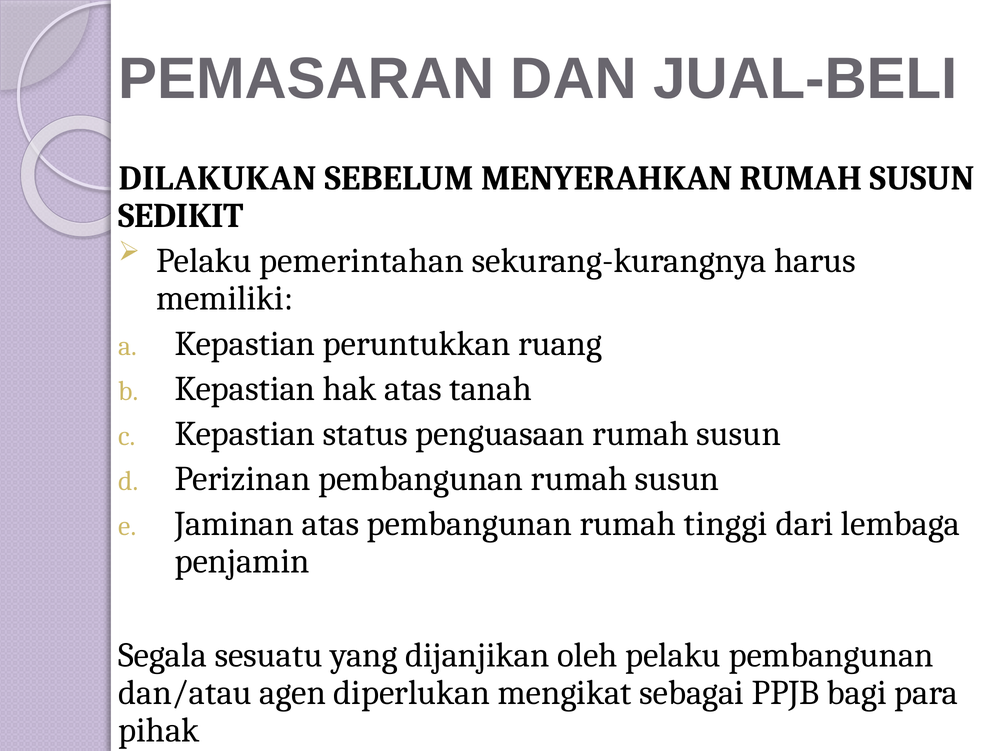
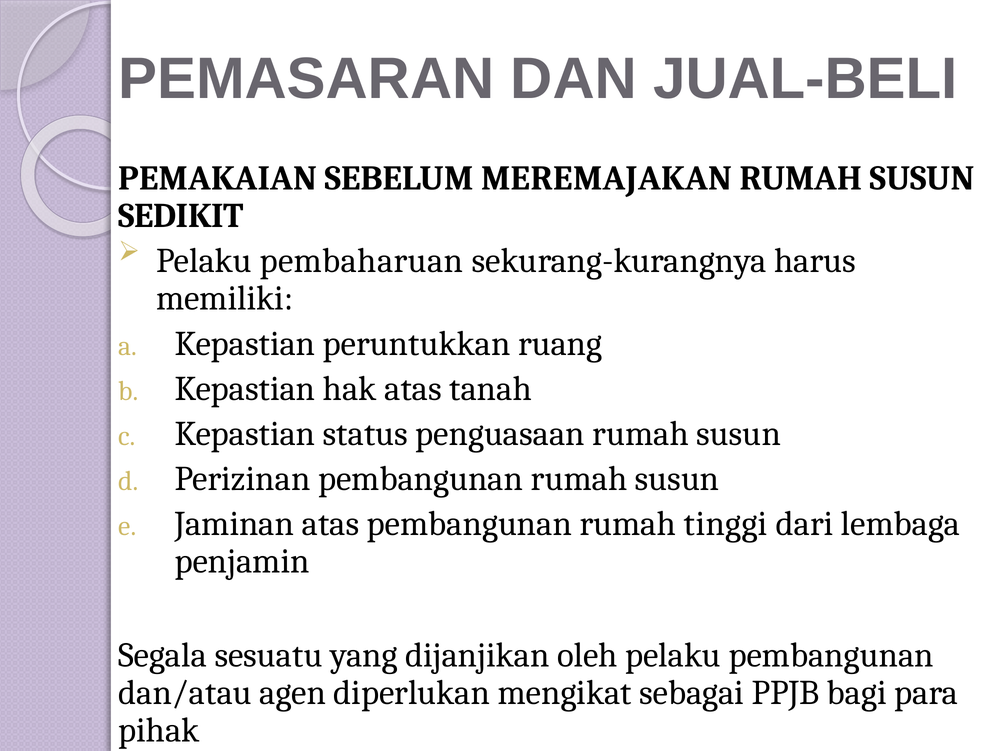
DILAKUKAN: DILAKUKAN -> PEMAKAIAN
MENYERAHKAN: MENYERAHKAN -> MEREMAJAKAN
pemerintahan: pemerintahan -> pembaharuan
